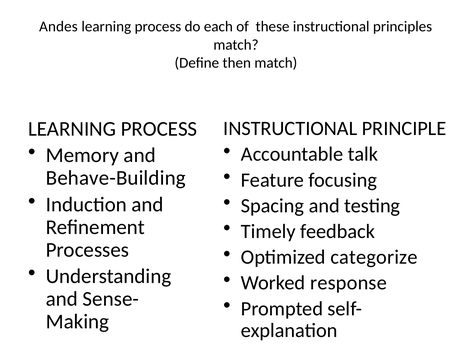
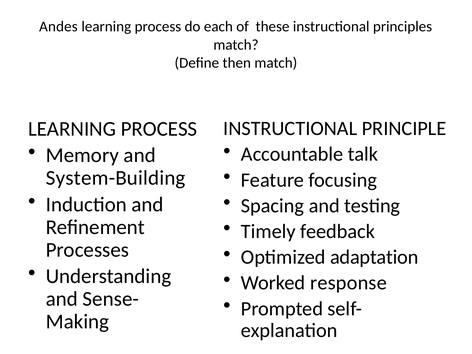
Behave-Building: Behave-Building -> System-Building
categorize: categorize -> adaptation
